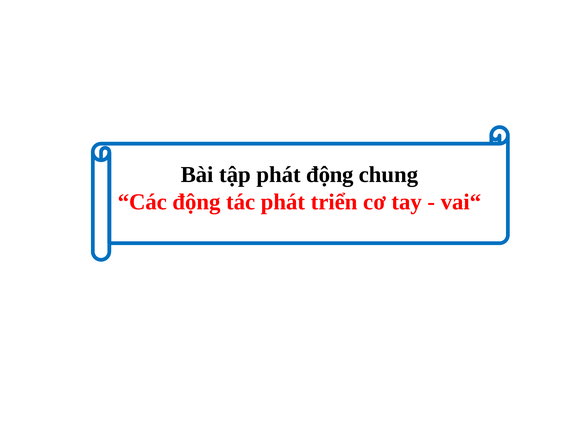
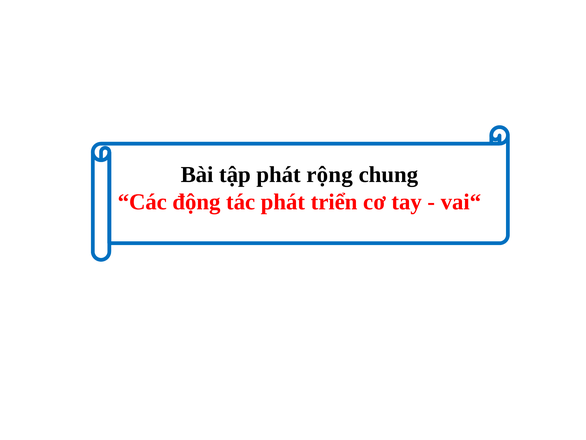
phát động: động -> rộng
